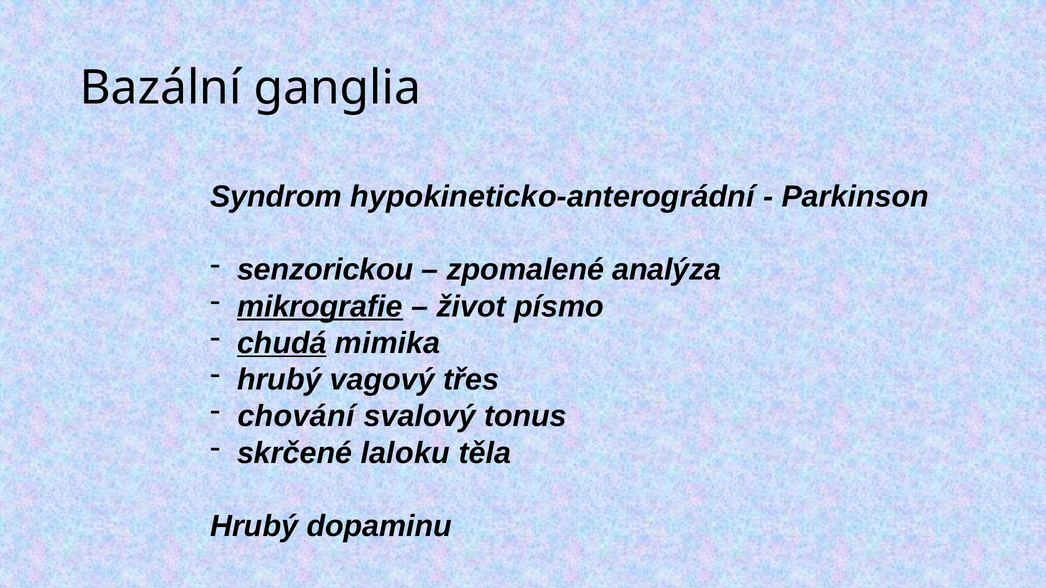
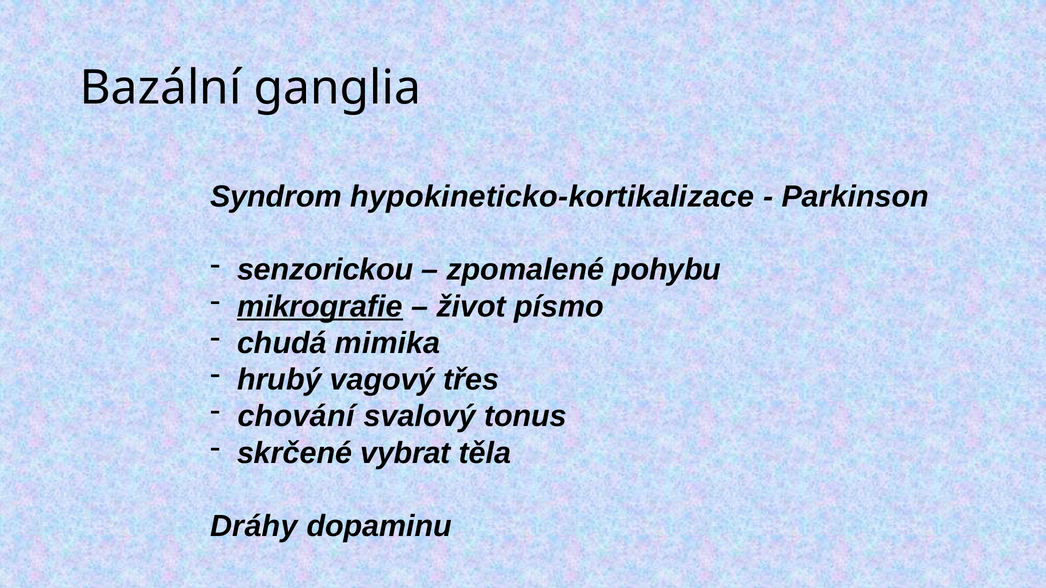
hypokineticko-anterográdní: hypokineticko-anterográdní -> hypokineticko-kortikalizace
analýza: analýza -> pohybu
chudá underline: present -> none
laloku: laloku -> vybrat
Hrubý at (254, 527): Hrubý -> Dráhy
